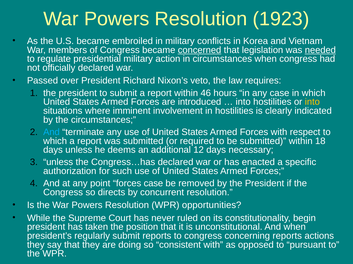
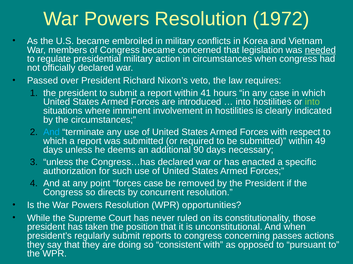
1923: 1923 -> 1972
concerned underline: present -> none
46: 46 -> 41
into at (312, 102) colour: yellow -> light green
18: 18 -> 49
12: 12 -> 90
begin: begin -> those
concerning reports: reports -> passes
